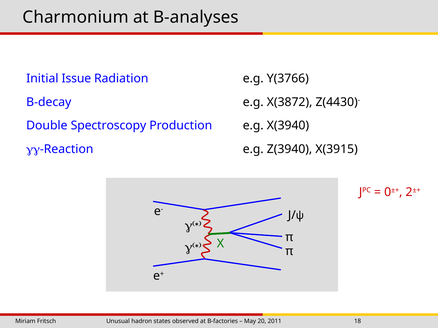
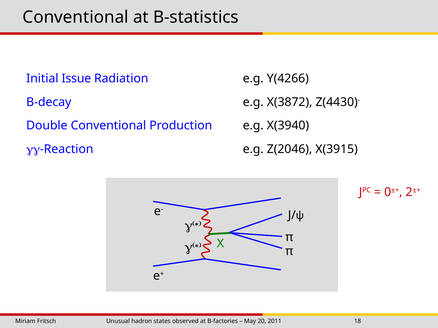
Charmonium at (76, 17): Charmonium -> Conventional
B-analyses: B-analyses -> B-statistics
Y(3766: Y(3766 -> Y(4266
Double Spectroscopy: Spectroscopy -> Conventional
Z(3940: Z(3940 -> Z(2046
